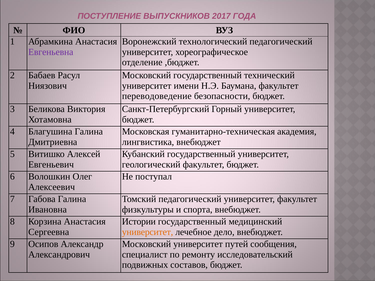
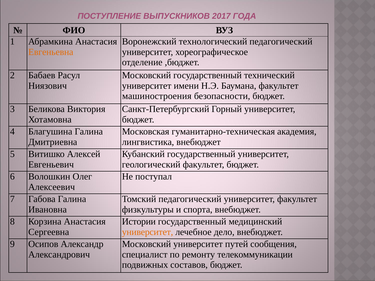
Евгеньевна colour: purple -> orange
переводоведение: переводоведение -> машиностроения
исследовательский: исследовательский -> телекоммуникации
